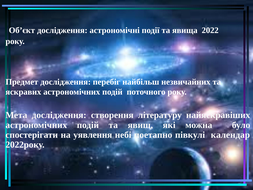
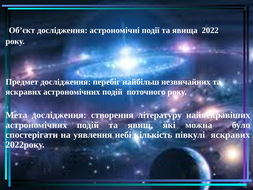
поетапно: поетапно -> кількість
півкулі календар: календар -> яскравих
